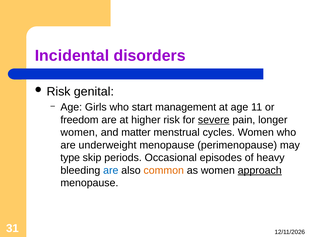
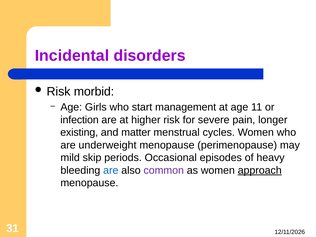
genital: genital -> morbid
freedom: freedom -> infection
severe underline: present -> none
women at (79, 132): women -> existing
type: type -> mild
common colour: orange -> purple
